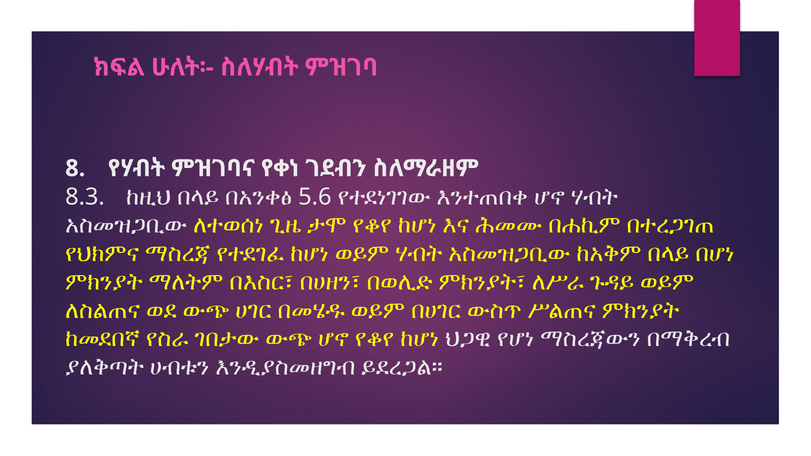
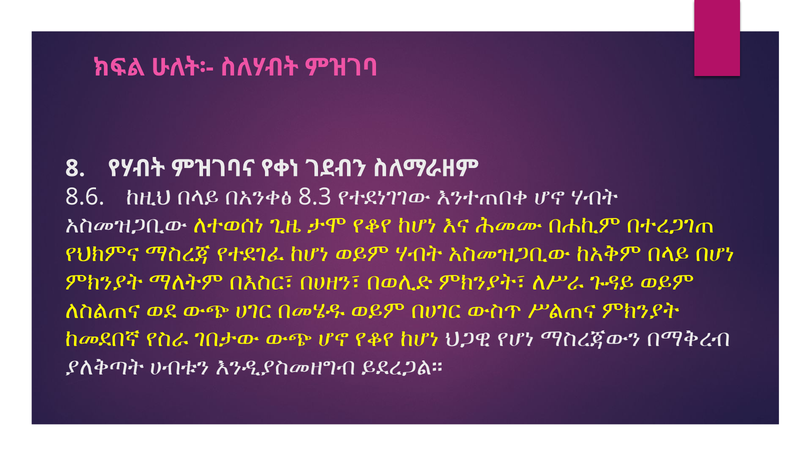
8.3: 8.3 -> 8.6
5.6: 5.6 -> 8.3
